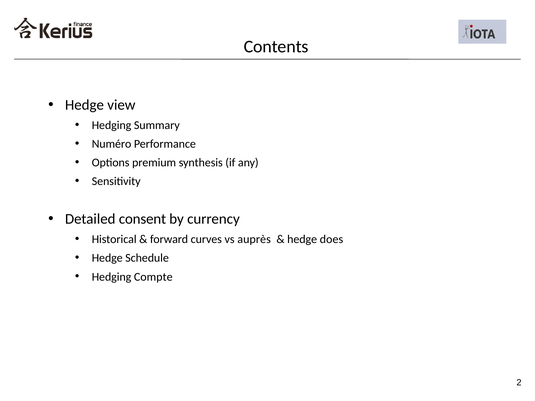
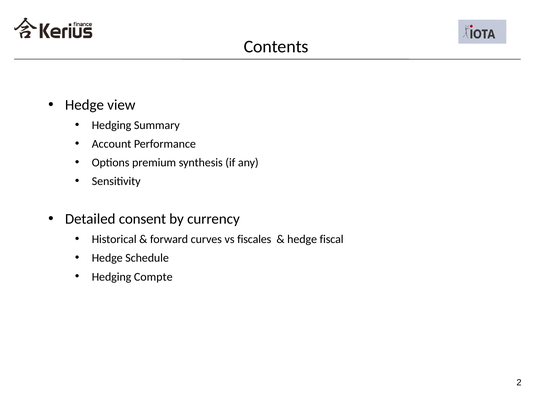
Numéro: Numéro -> Account
auprès: auprès -> fiscales
does: does -> fiscal
